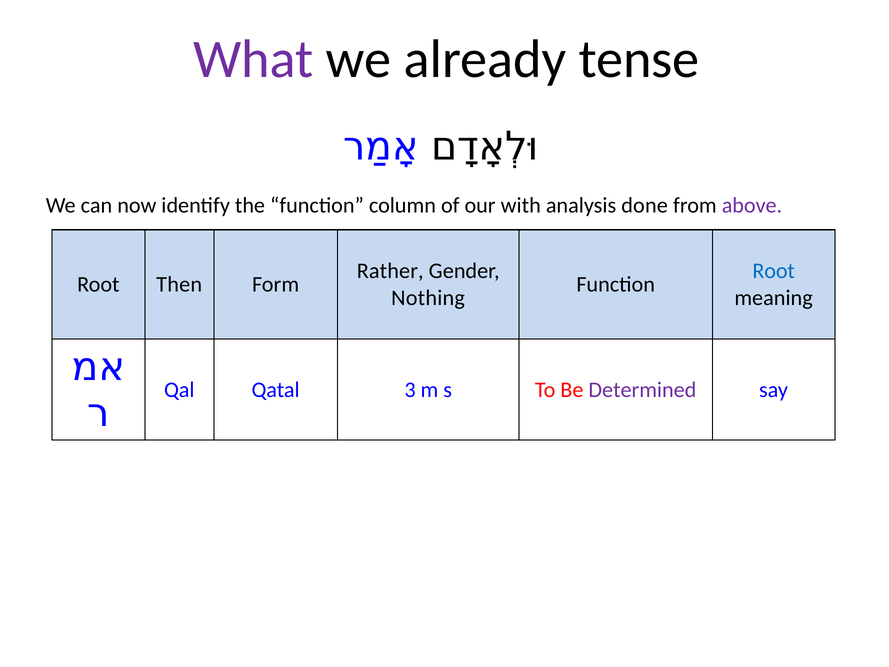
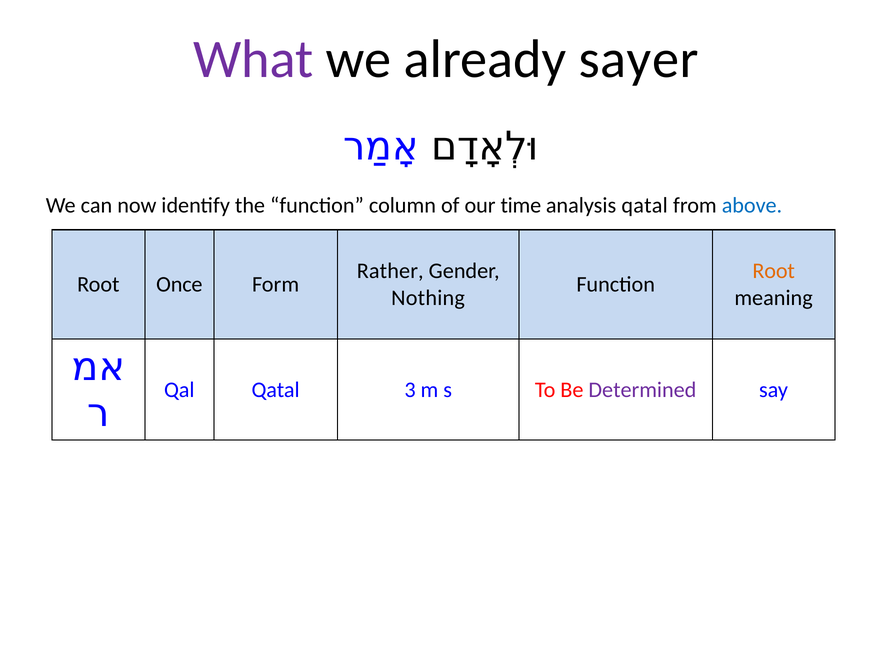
tense: tense -> sayer
with: with -> time
analysis done: done -> qatal
above colour: purple -> blue
Root at (774, 271) colour: blue -> orange
Then: Then -> Once
